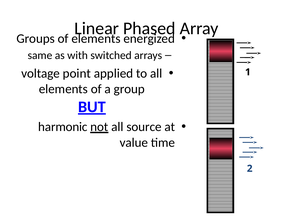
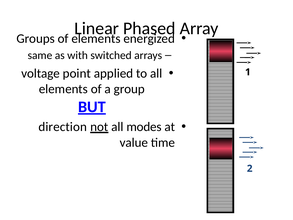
harmonic: harmonic -> direction
source: source -> modes
